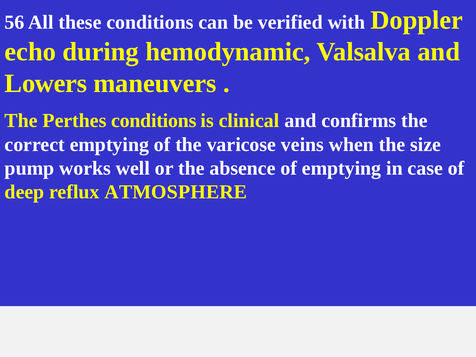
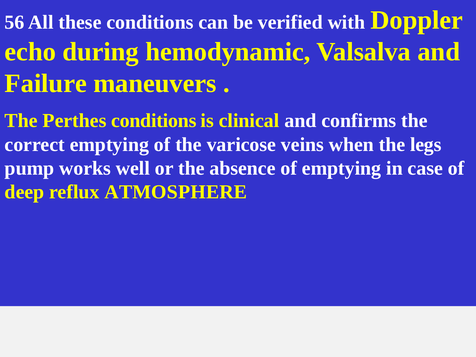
Lowers: Lowers -> Failure
size: size -> legs
